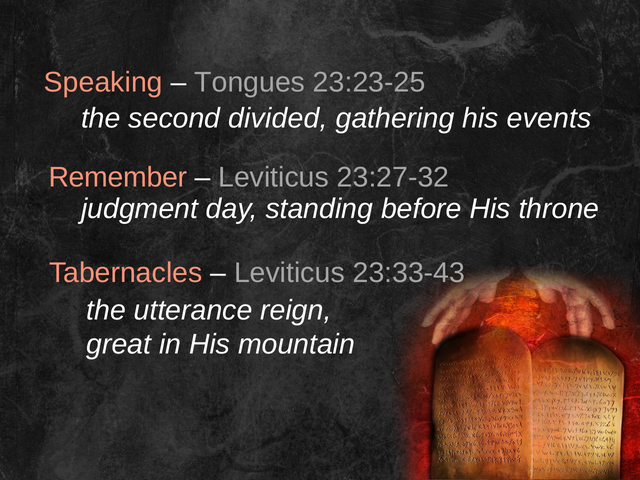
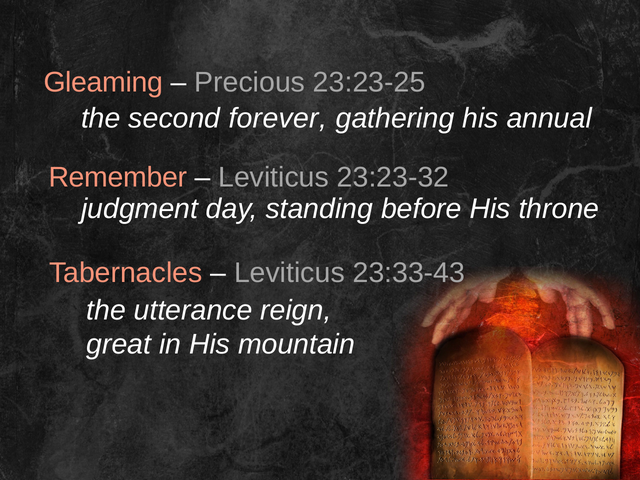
Speaking: Speaking -> Gleaming
Tongues: Tongues -> Precious
divided: divided -> forever
events: events -> annual
23:27-32: 23:27-32 -> 23:23-32
